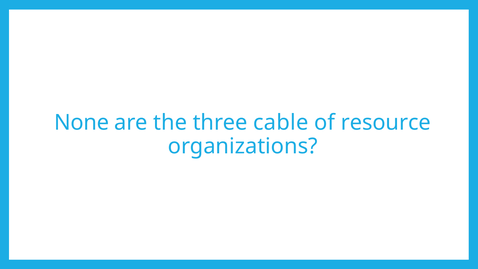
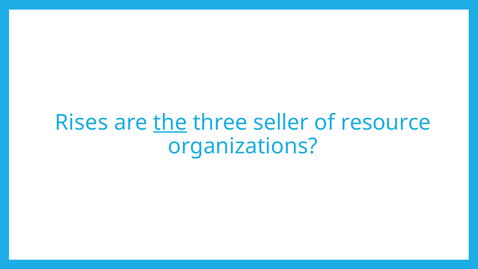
None: None -> Rises
the underline: none -> present
cable: cable -> seller
